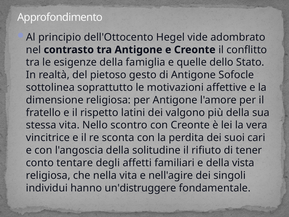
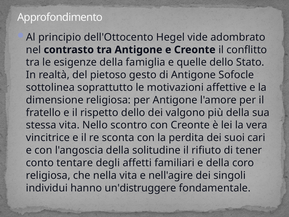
rispetto latini: latini -> dello
vista: vista -> coro
